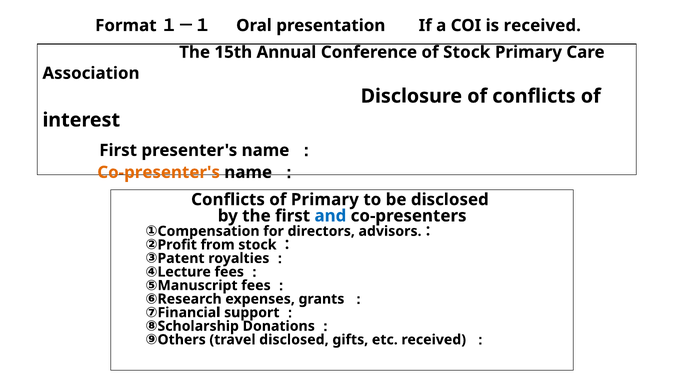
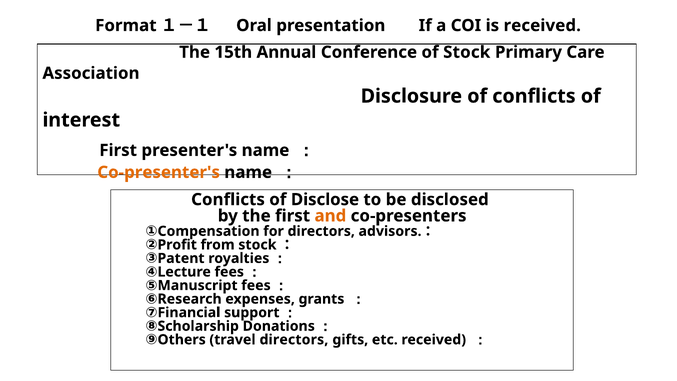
of Primary: Primary -> Disclose
and colour: blue -> orange
travel disclosed: disclosed -> directors
